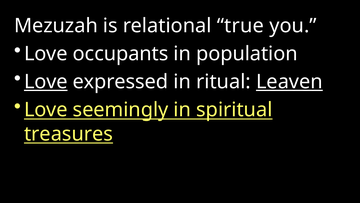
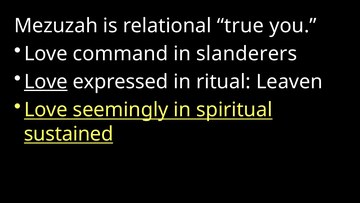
occupants: occupants -> command
population: population -> slanderers
Leaven underline: present -> none
treasures: treasures -> sustained
